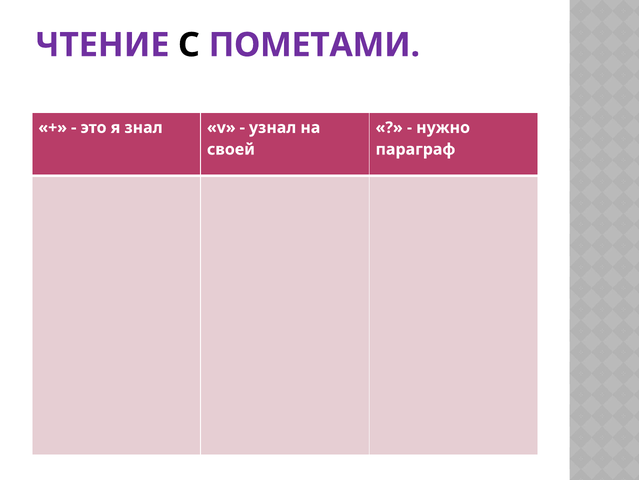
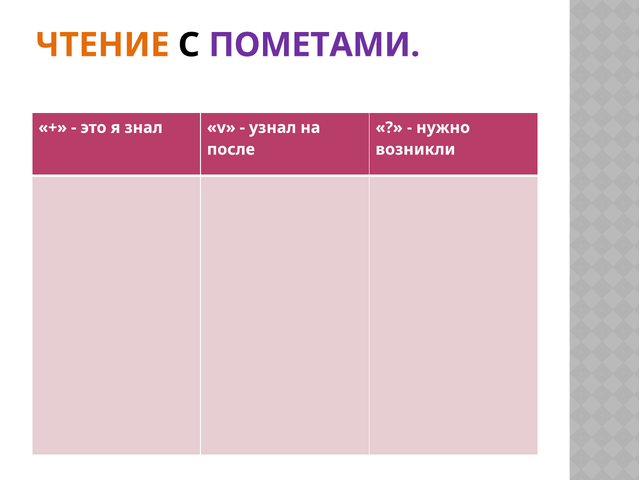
ЧТЕНИЕ colour: purple -> orange
своей: своей -> после
параграф: параграф -> возникли
